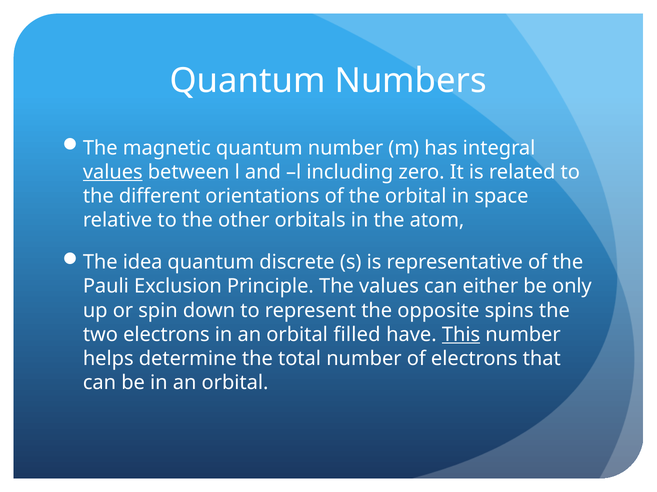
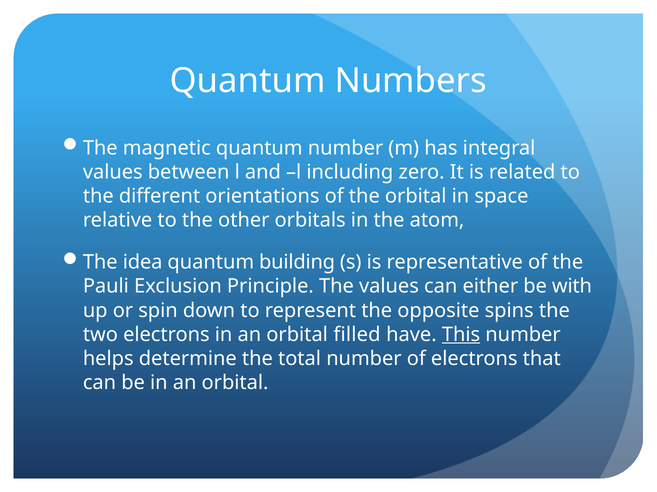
values at (113, 172) underline: present -> none
discrete: discrete -> building
only: only -> with
